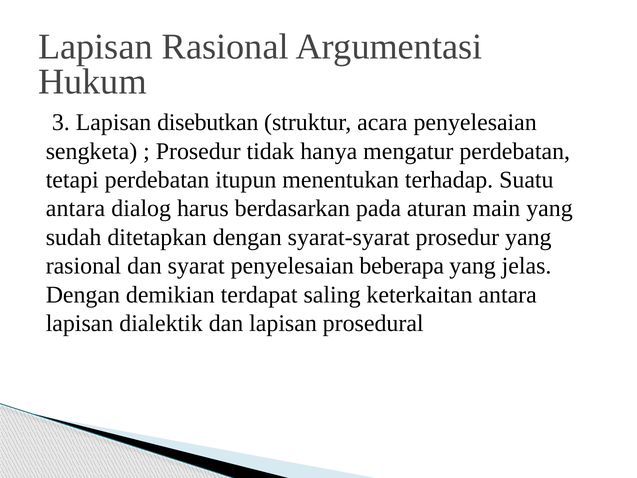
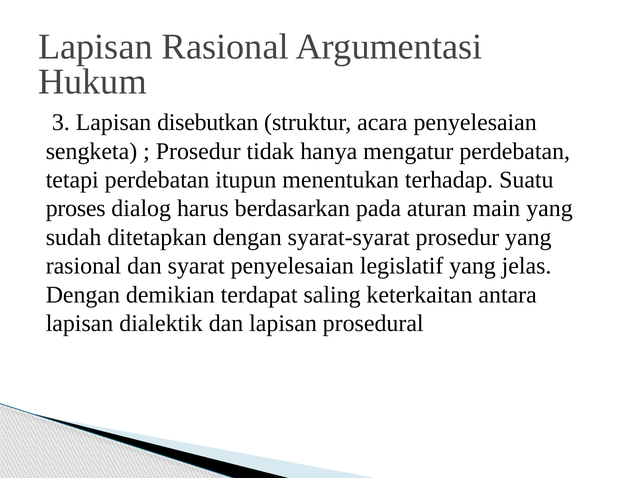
antara at (75, 208): antara -> proses
beberapa: beberapa -> legislatif
